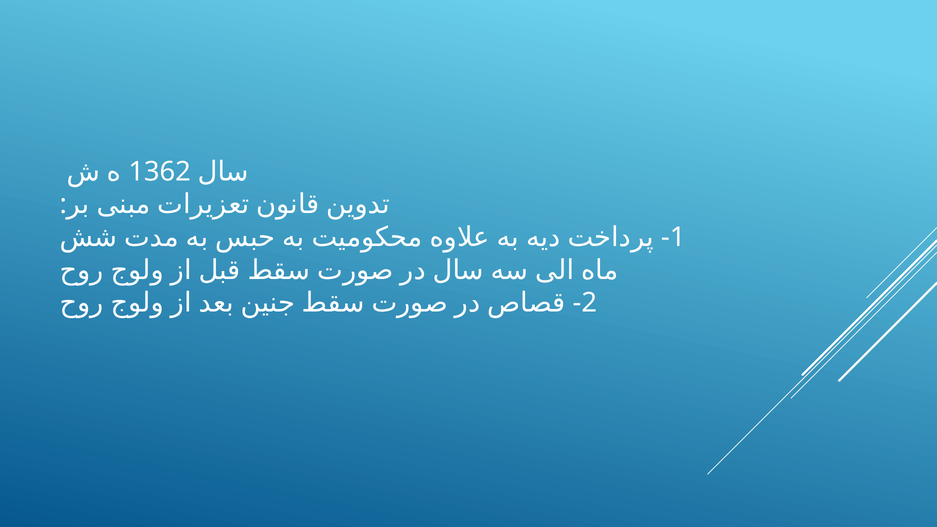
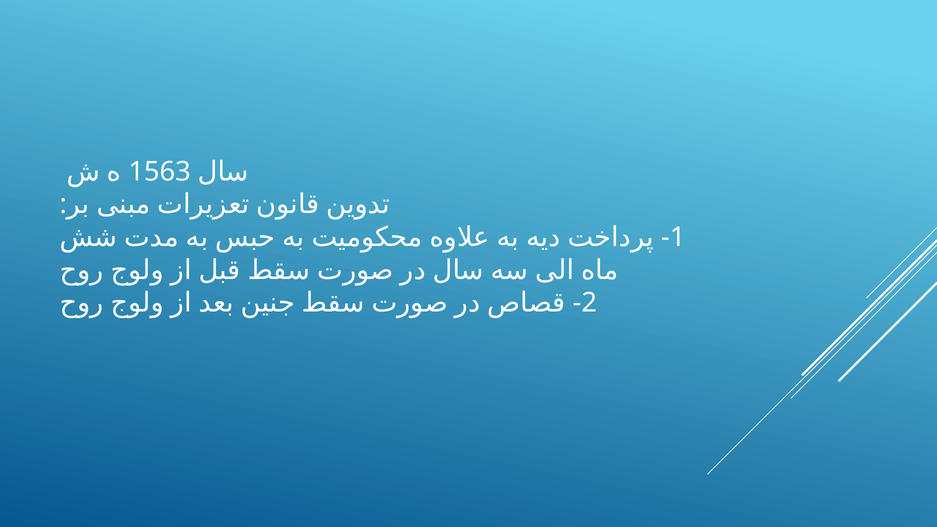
1362: 1362 -> 1563
